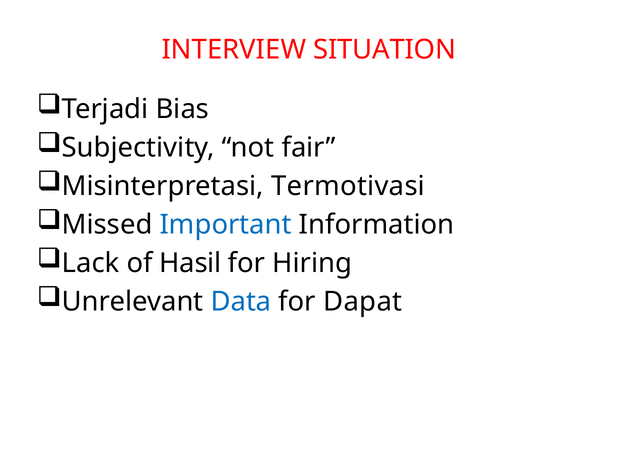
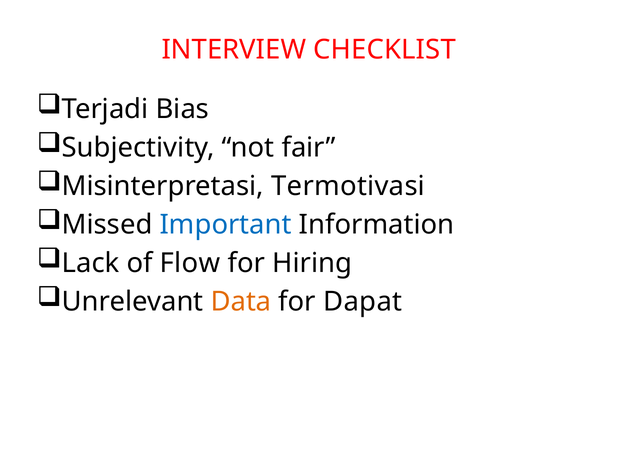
SITUATION: SITUATION -> CHECKLIST
Hasil: Hasil -> Flow
Data colour: blue -> orange
